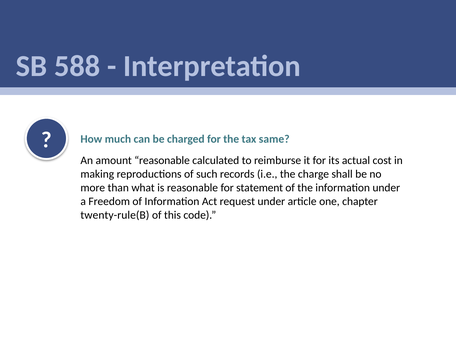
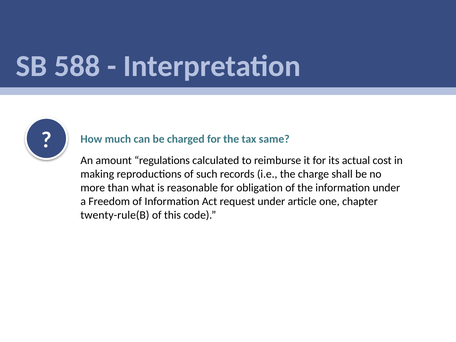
amount reasonable: reasonable -> regulations
statement: statement -> obligation
